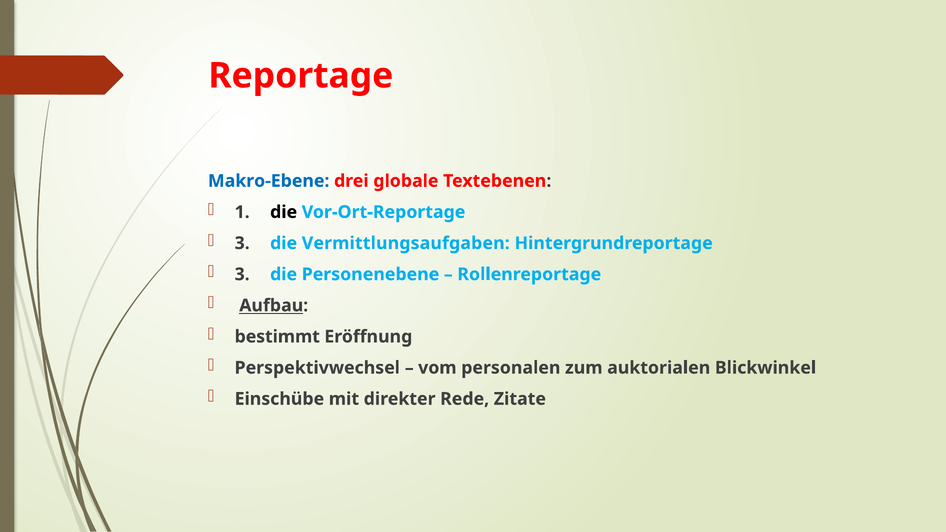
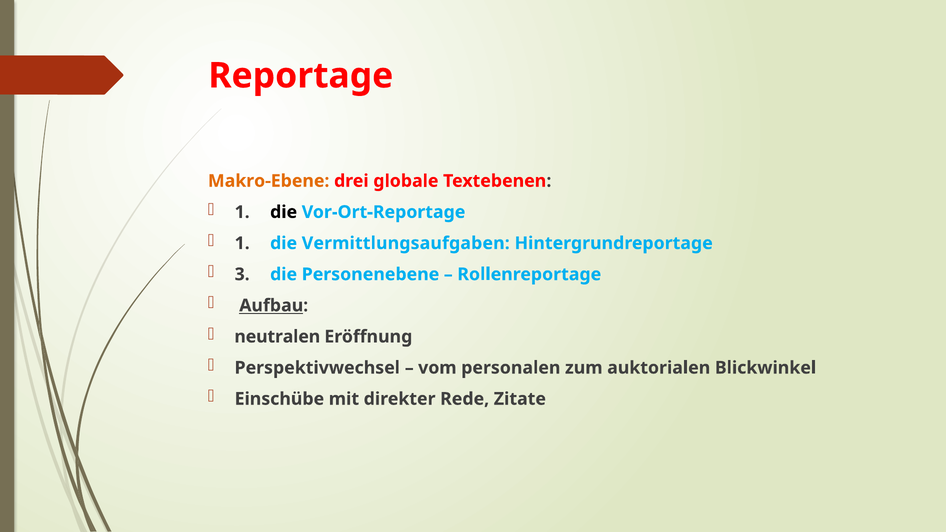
Makro-Ebene colour: blue -> orange
3 at (242, 243): 3 -> 1
bestimmt: bestimmt -> neutralen
